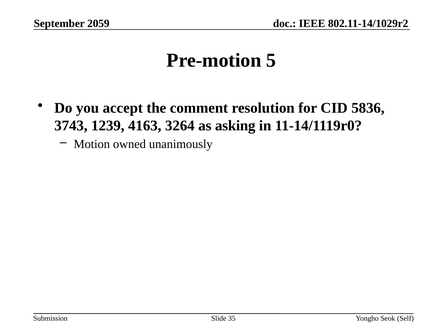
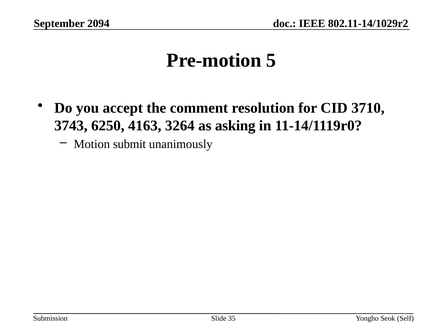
2059: 2059 -> 2094
5836: 5836 -> 3710
1239: 1239 -> 6250
owned: owned -> submit
